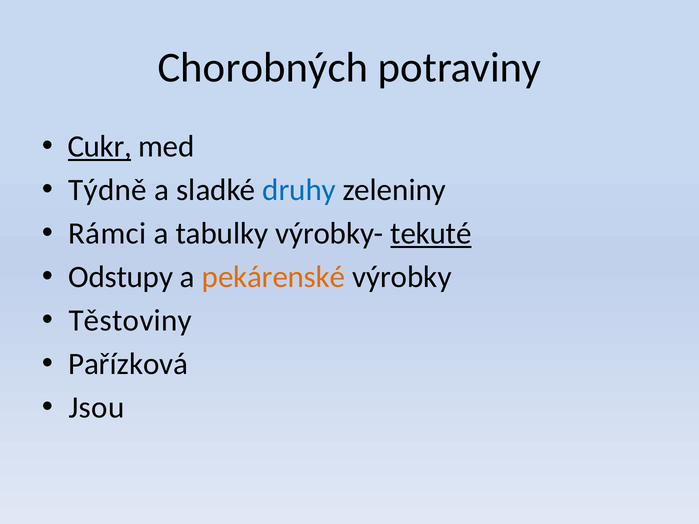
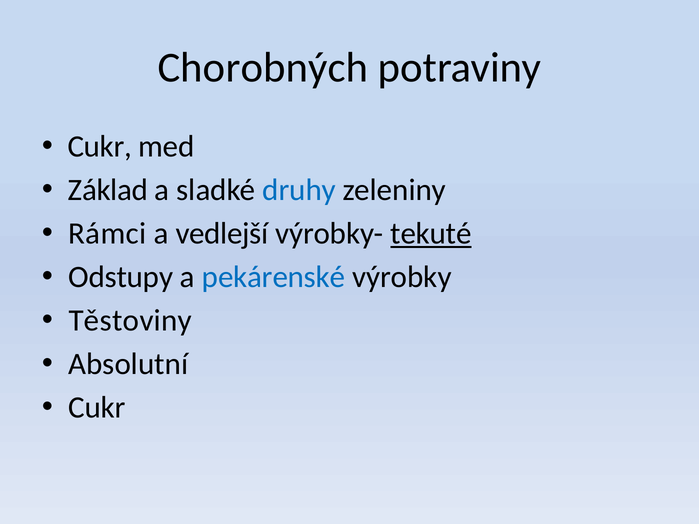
Cukr at (100, 147) underline: present -> none
Týdně: Týdně -> Základ
tabulky: tabulky -> vedlejší
pekárenské colour: orange -> blue
Pařízková: Pařízková -> Absolutní
Jsou at (97, 408): Jsou -> Cukr
